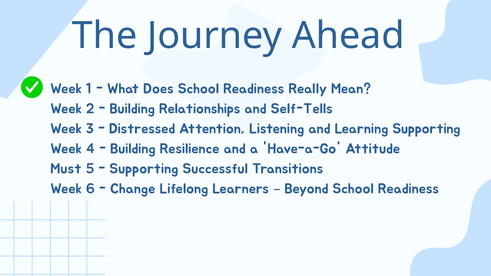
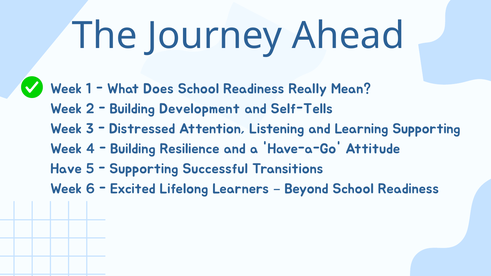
Relationships: Relationships -> Development
Must: Must -> Have
Change: Change -> Excited
